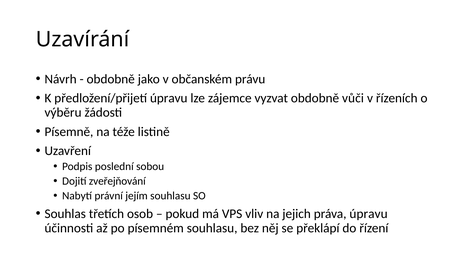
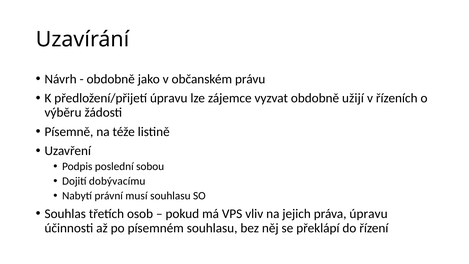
vůči: vůči -> užijí
zveřejňování: zveřejňování -> dobývacímu
jejím: jejím -> musí
